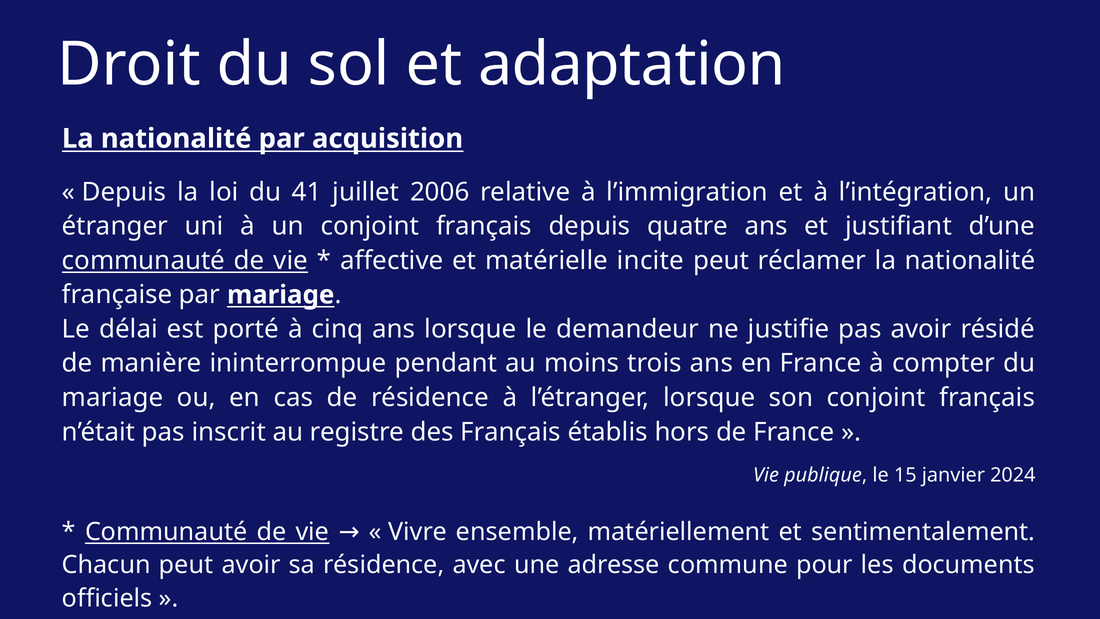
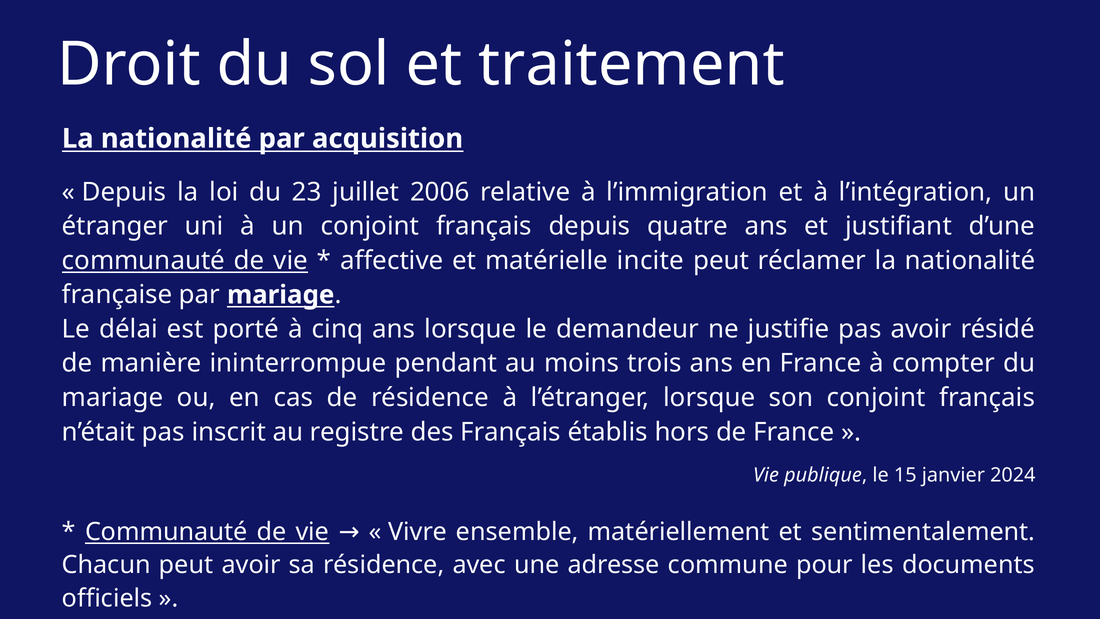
adaptation: adaptation -> traitement
41: 41 -> 23
